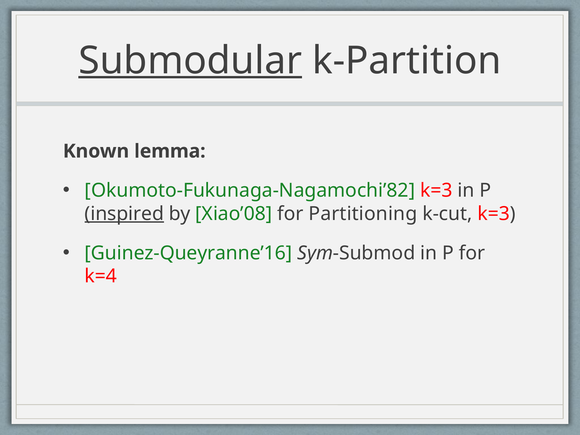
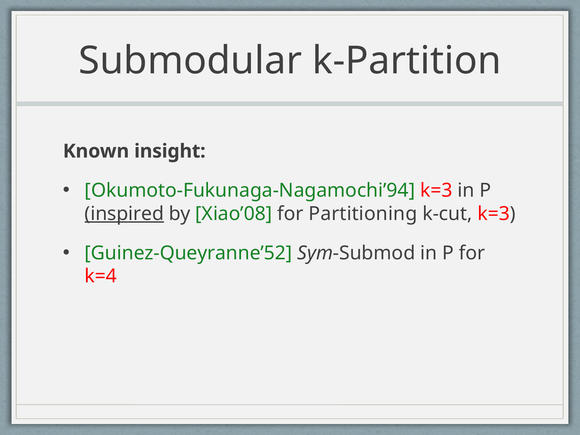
Submodular underline: present -> none
lemma: lemma -> insight
Okumoto-Fukunaga-Nagamochi’82: Okumoto-Fukunaga-Nagamochi’82 -> Okumoto-Fukunaga-Nagamochi’94
Guinez-Queyranne’16: Guinez-Queyranne’16 -> Guinez-Queyranne’52
